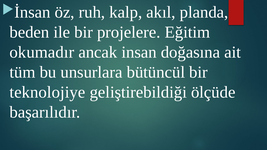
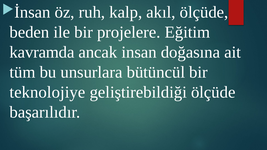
akıl planda: planda -> ölçüde
okumadır: okumadır -> kavramda
